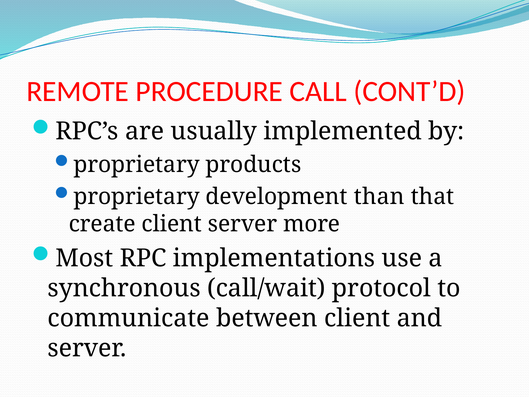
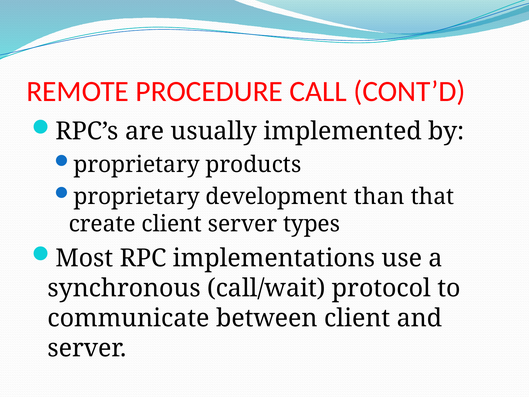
more: more -> types
